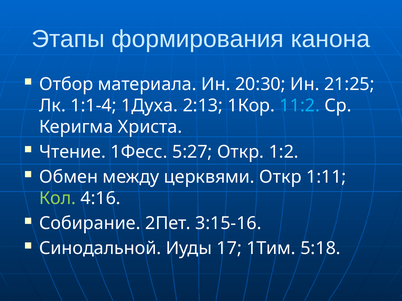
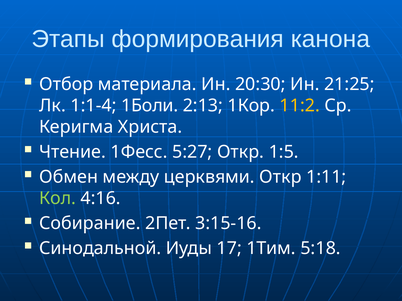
1Духа: 1Духа -> 1Боли
11:2 colour: light blue -> yellow
1:2: 1:2 -> 1:5
